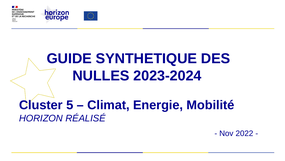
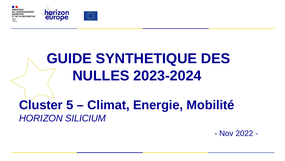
RÉALISÉ: RÉALISÉ -> SILICIUM
